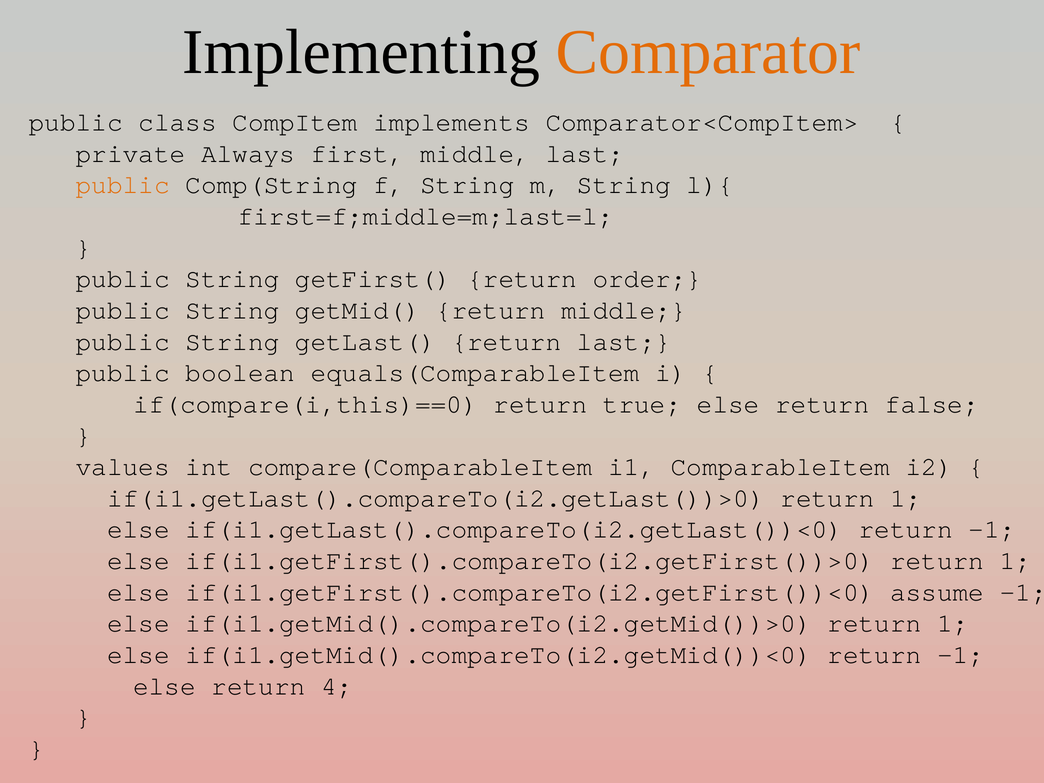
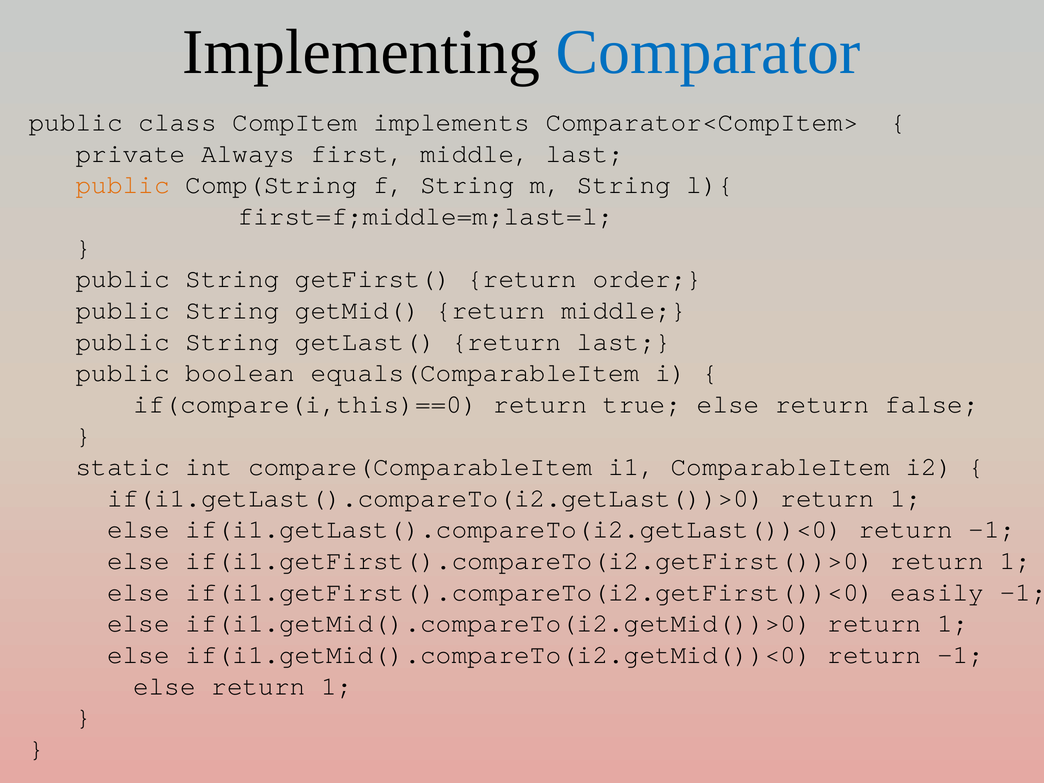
Comparator colour: orange -> blue
values: values -> static
assume: assume -> easily
else return 4: 4 -> 1
